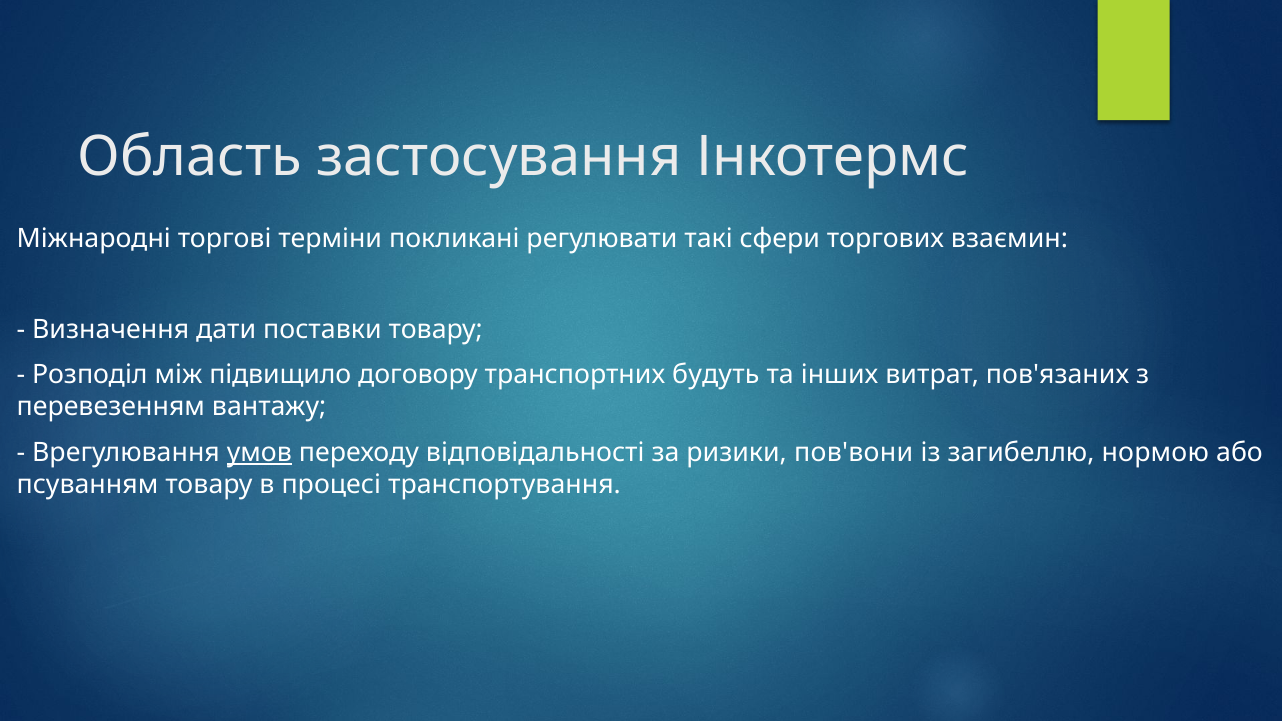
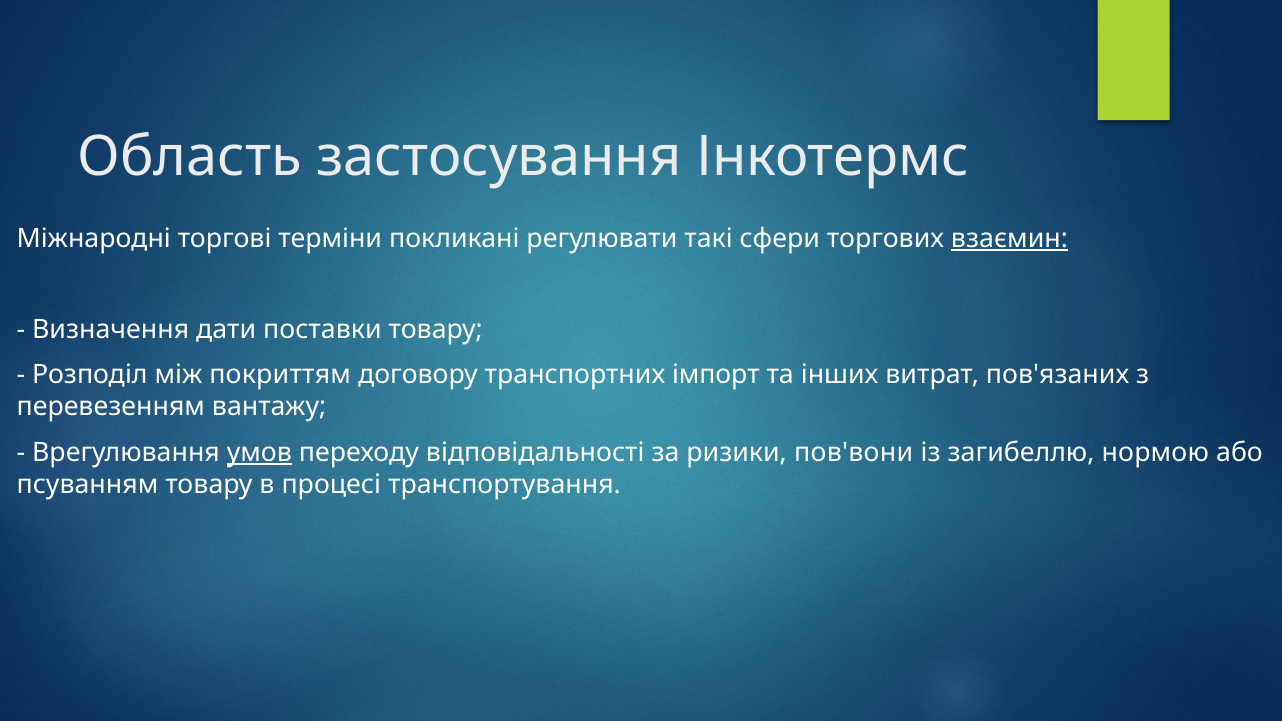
взаємин underline: none -> present
підвищило: підвищило -> покриттям
будуть: будуть -> імпорт
